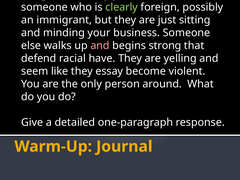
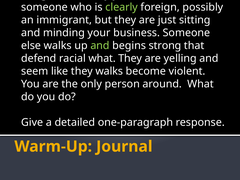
and at (100, 46) colour: pink -> light green
racial have: have -> what
they essay: essay -> walks
